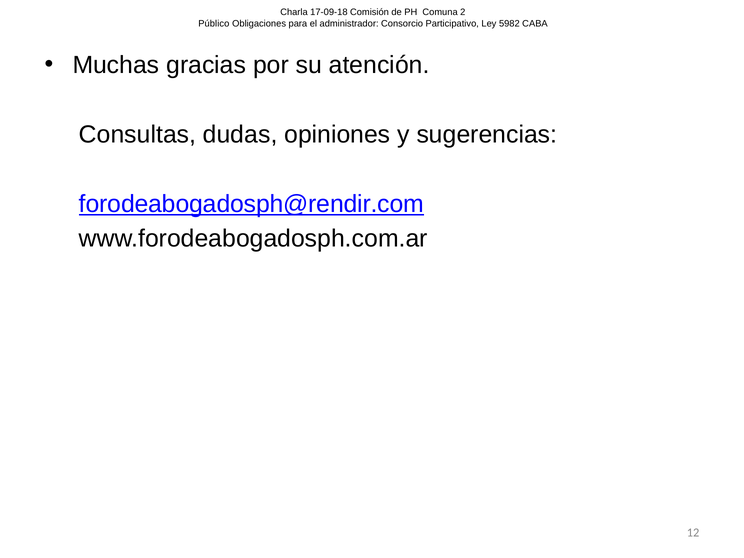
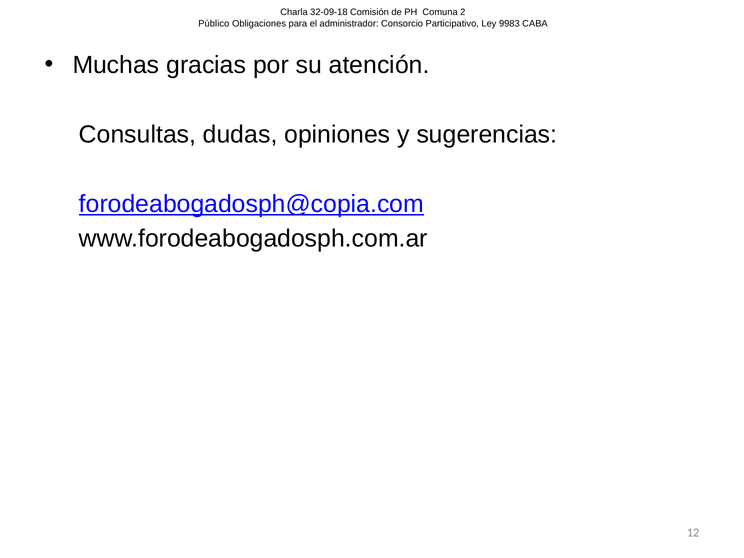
17-09-18: 17-09-18 -> 32-09-18
5982: 5982 -> 9983
forodeabogadosph@rendir.com: forodeabogadosph@rendir.com -> forodeabogadosph@copia.com
